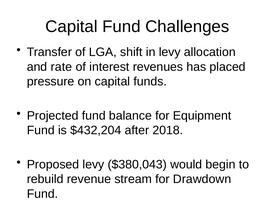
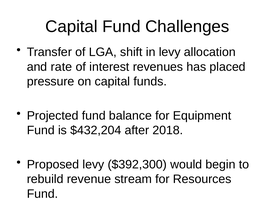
$380,043: $380,043 -> $392,300
Drawdown: Drawdown -> Resources
